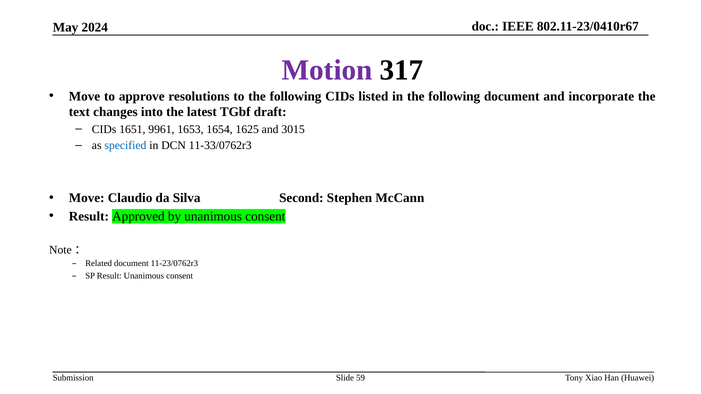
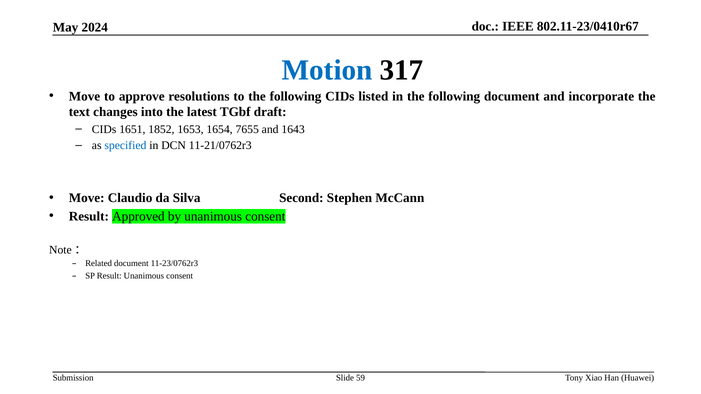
Motion colour: purple -> blue
9961: 9961 -> 1852
1625: 1625 -> 7655
3015: 3015 -> 1643
11-33/0762r3: 11-33/0762r3 -> 11-21/0762r3
